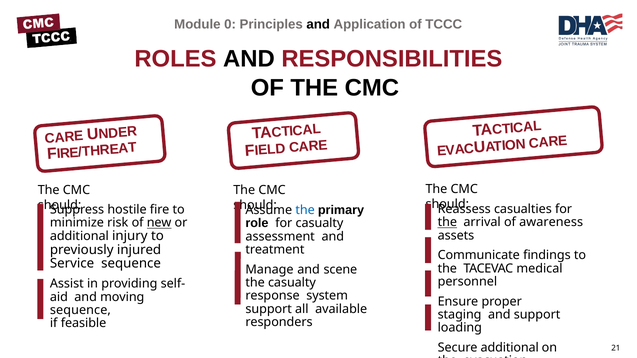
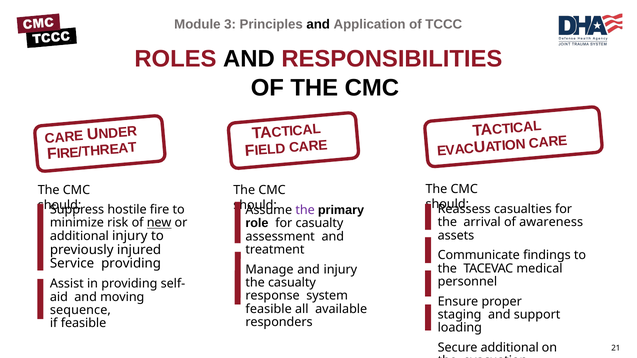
0: 0 -> 3
the at (305, 210) colour: blue -> purple
the at (447, 222) underline: present -> none
Service sequence: sequence -> providing
and scene: scene -> injury
support at (269, 309): support -> feasible
